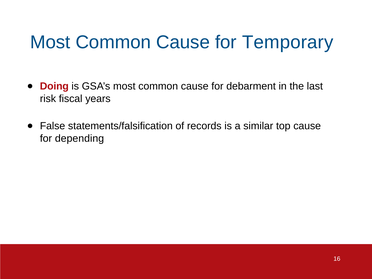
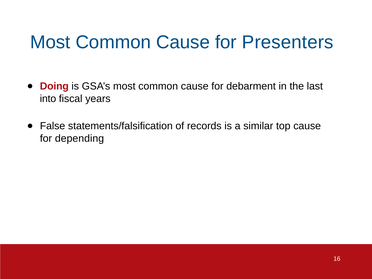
Temporary: Temporary -> Presenters
risk: risk -> into
